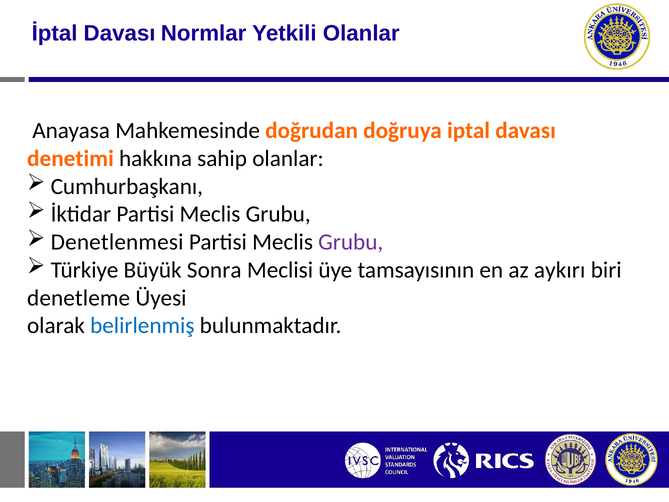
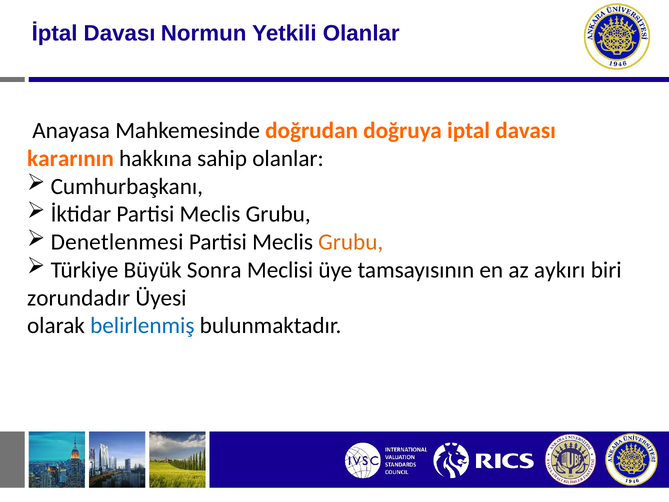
Normlar: Normlar -> Normun
denetimi: denetimi -> kararının
Grubu at (351, 242) colour: purple -> orange
denetleme: denetleme -> zorundadır
